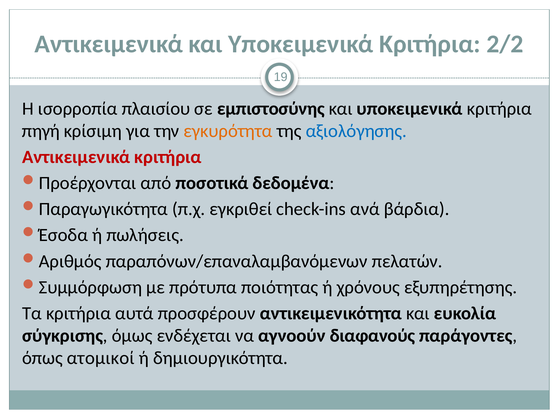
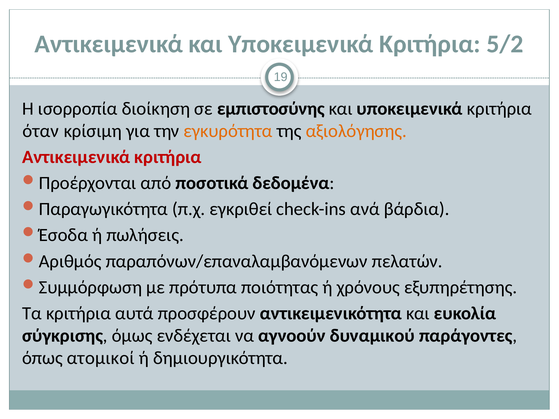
2/2: 2/2 -> 5/2
πλαισίου: πλαισίου -> διοίκηση
πηγή: πηγή -> όταν
αξιολόγησης colour: blue -> orange
διαφανούς: διαφανούς -> δυναμικού
